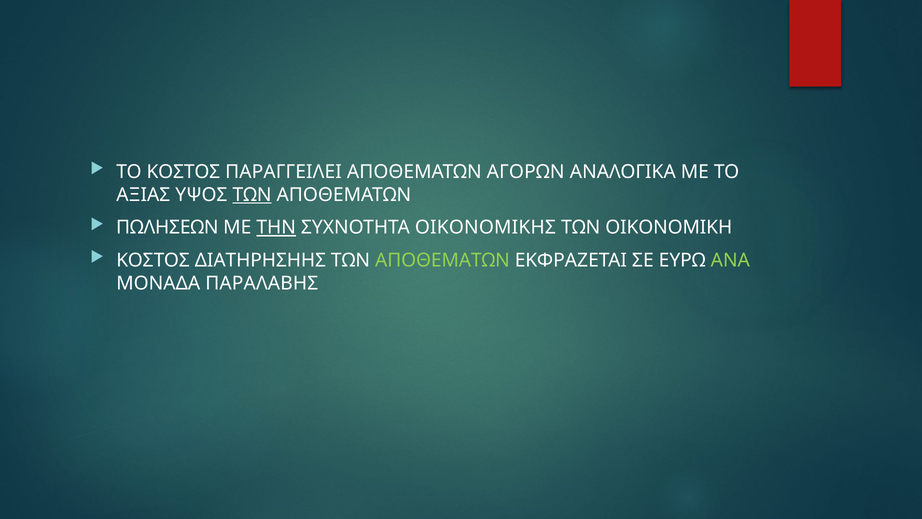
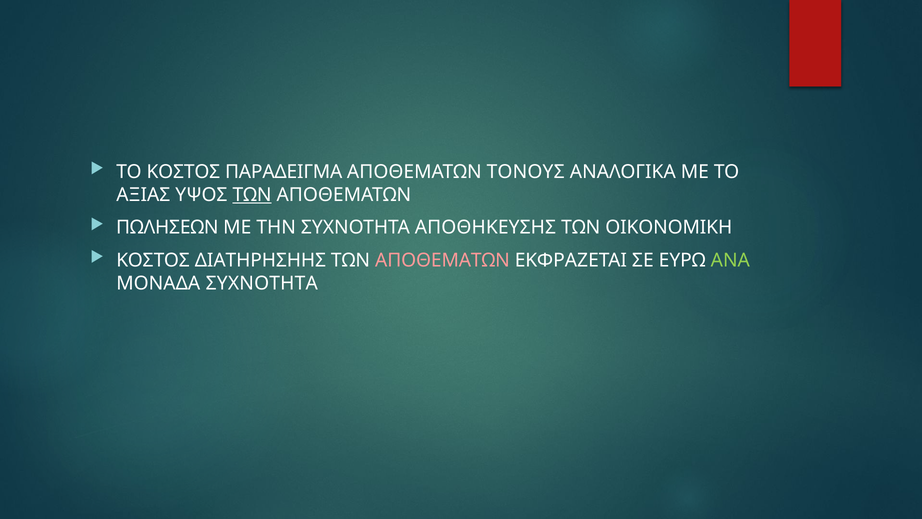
ΠΑΡΑΓΓΕΙΛΕΙ: ΠΑΡΑΓΓΕΙΛΕΙ -> ΠΑΡΑΔΕΙΓΜΑ
ΑΓΟΡΩΝ: ΑΓΟΡΩΝ -> ΤΟΝΟΥΣ
ΤΗΝ underline: present -> none
ΟΙΚΟΝΟΜΙΚΗΣ: ΟΙΚΟΝΟΜΙΚΗΣ -> ΑΠΟΘΗΚΕΥΣΗΣ
ΑΠΟΘΕΜΑΤΩΝ at (442, 260) colour: light green -> pink
ΜΟΝΑΔΑ ΠΑΡΑΛΑΒΗΣ: ΠΑΡΑΛΑΒΗΣ -> ΣΥΧΝΟΤΗΤΑ
